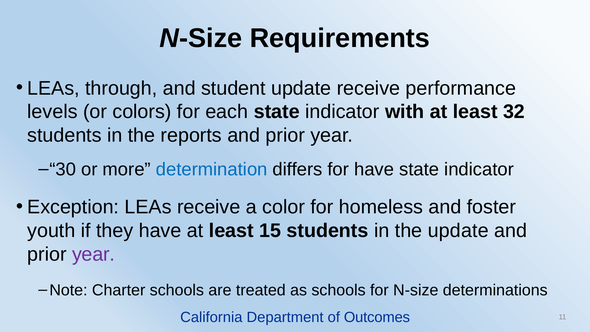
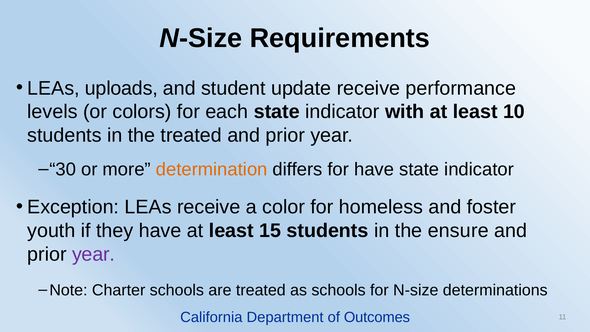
through: through -> uploads
32: 32 -> 10
the reports: reports -> treated
determination colour: blue -> orange
the update: update -> ensure
